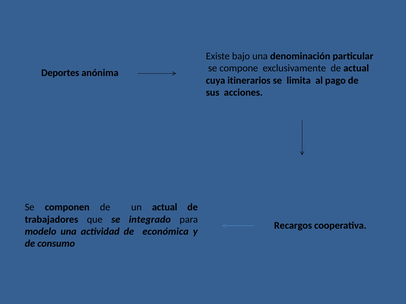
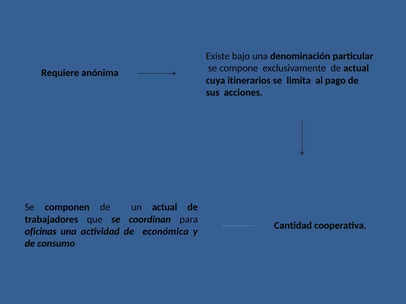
Deportes: Deportes -> Requiere
integrado: integrado -> coordinan
Recargos: Recargos -> Cantidad
modelo: modelo -> oficinas
